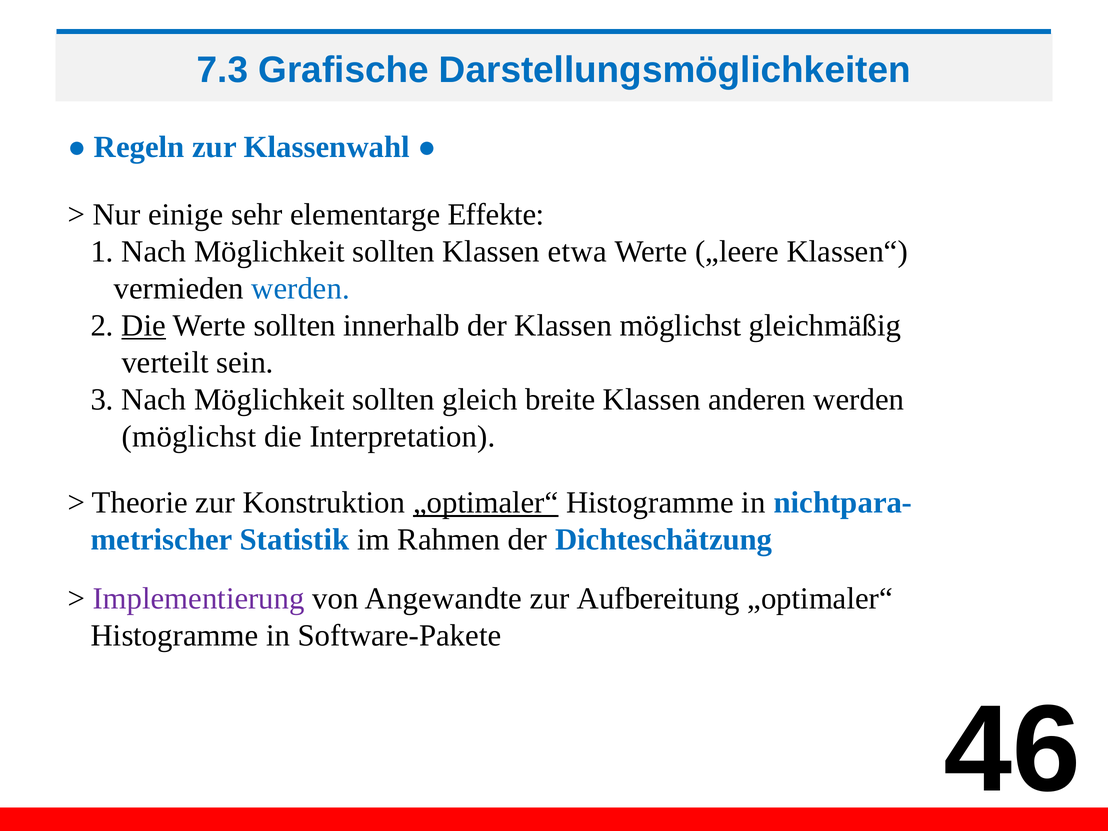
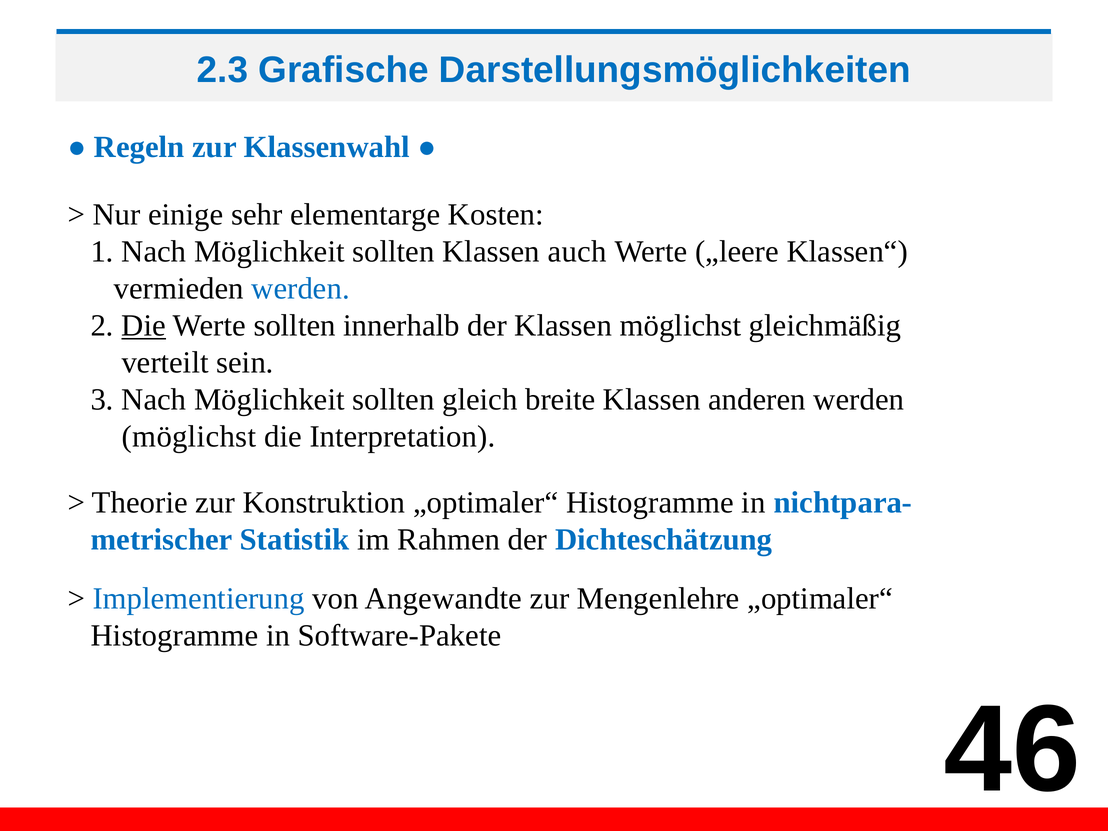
7.3: 7.3 -> 2.3
Effekte: Effekte -> Kosten
etwa: etwa -> auch
„optimaler“ at (486, 503) underline: present -> none
Implementierung colour: purple -> blue
Aufbereitung: Aufbereitung -> Mengenlehre
